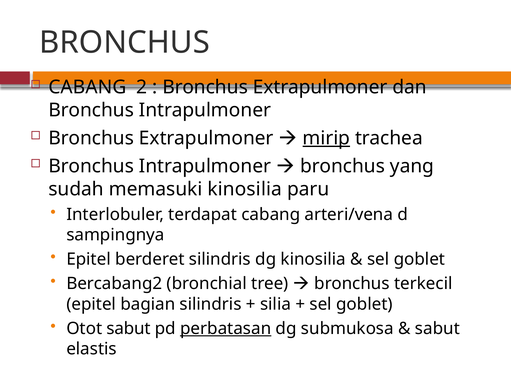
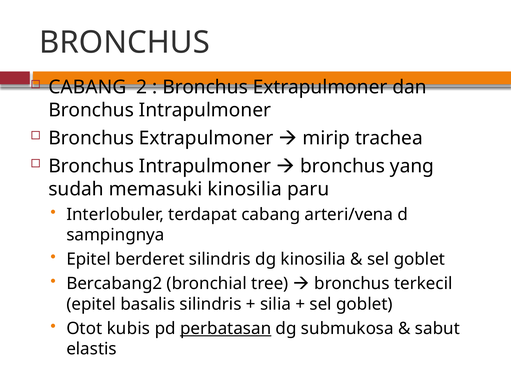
mirip underline: present -> none
bagian: bagian -> basalis
Otot sabut: sabut -> kubis
